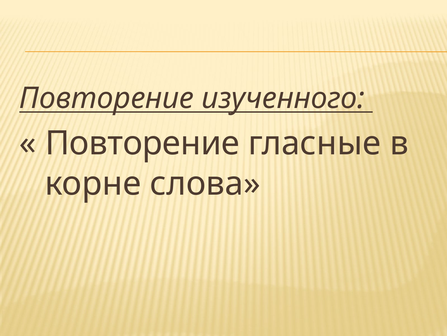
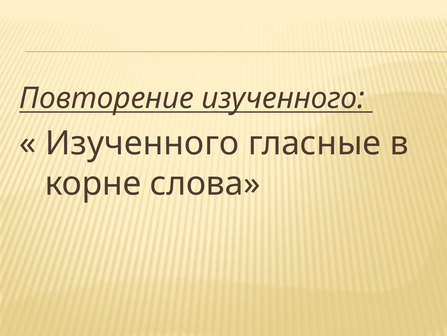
Повторение at (142, 143): Повторение -> Изученного
